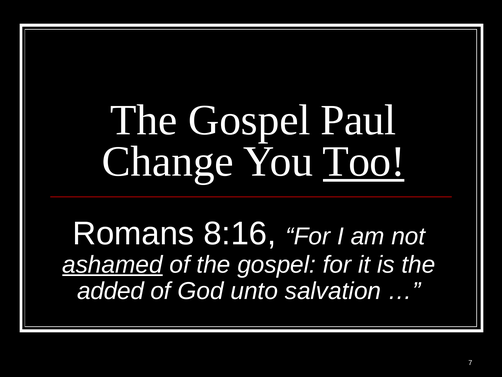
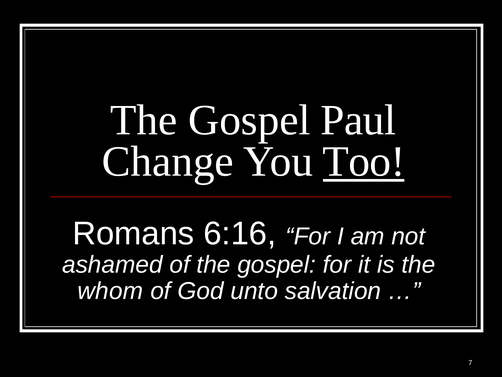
8:16: 8:16 -> 6:16
ashamed underline: present -> none
added: added -> whom
